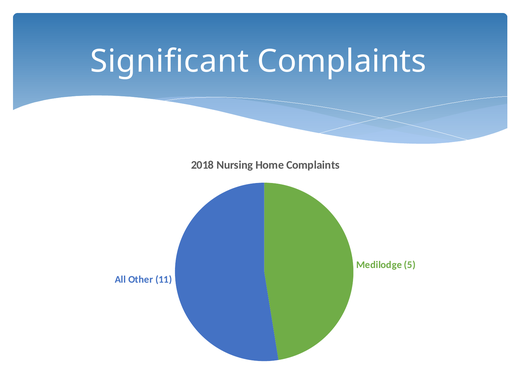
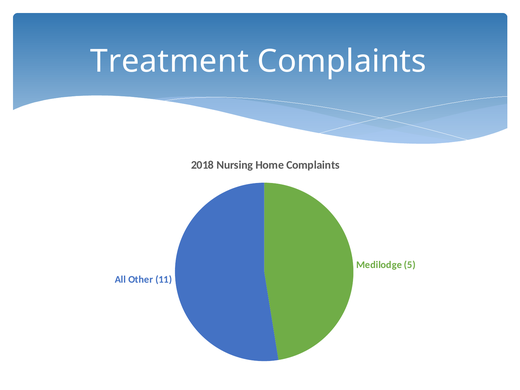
Significant: Significant -> Treatment
